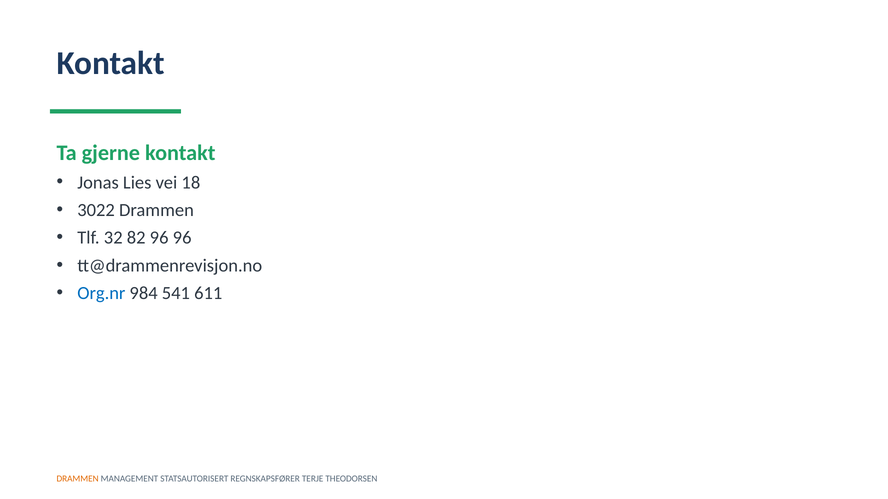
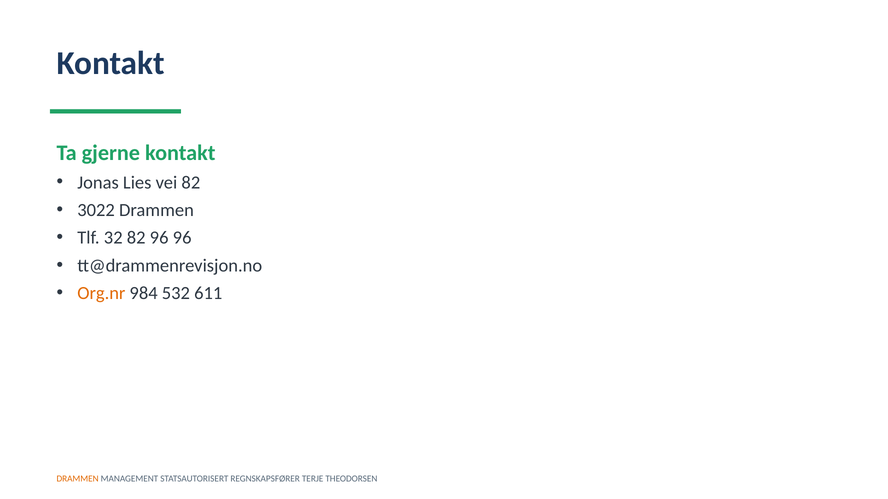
vei 18: 18 -> 82
Org.nr colour: blue -> orange
541: 541 -> 532
